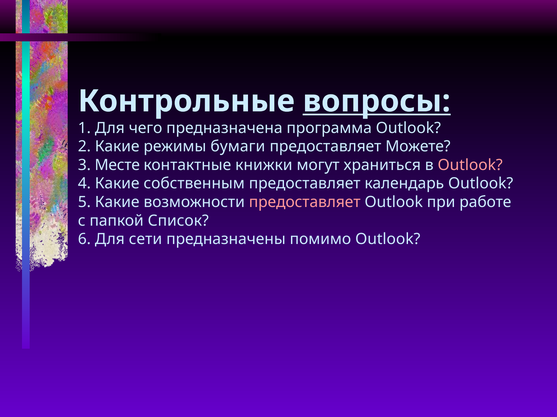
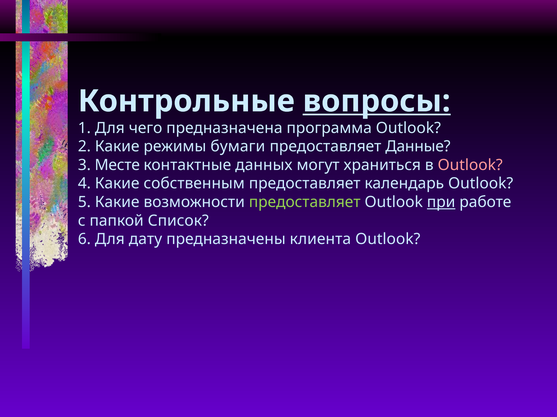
Можете: Можете -> Данные
книжки: книжки -> данных
предоставляет at (305, 202) colour: pink -> light green
при underline: none -> present
сети: сети -> дату
помимо: помимо -> клиента
